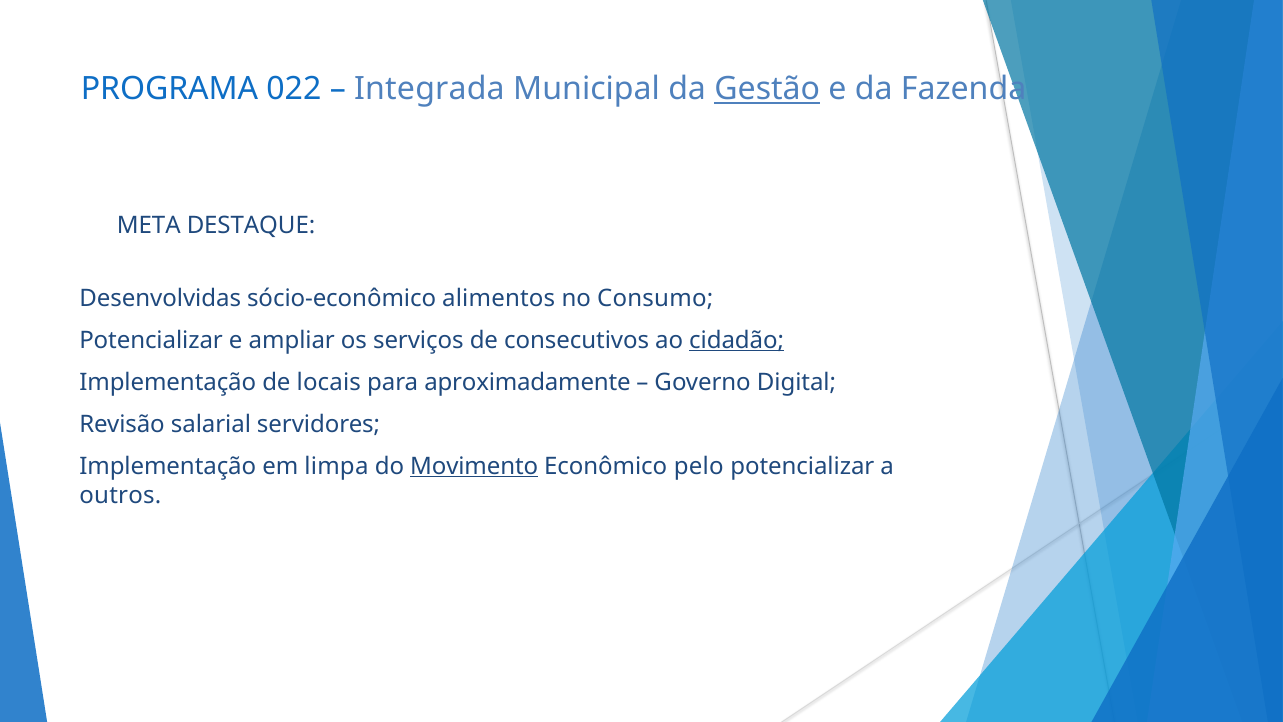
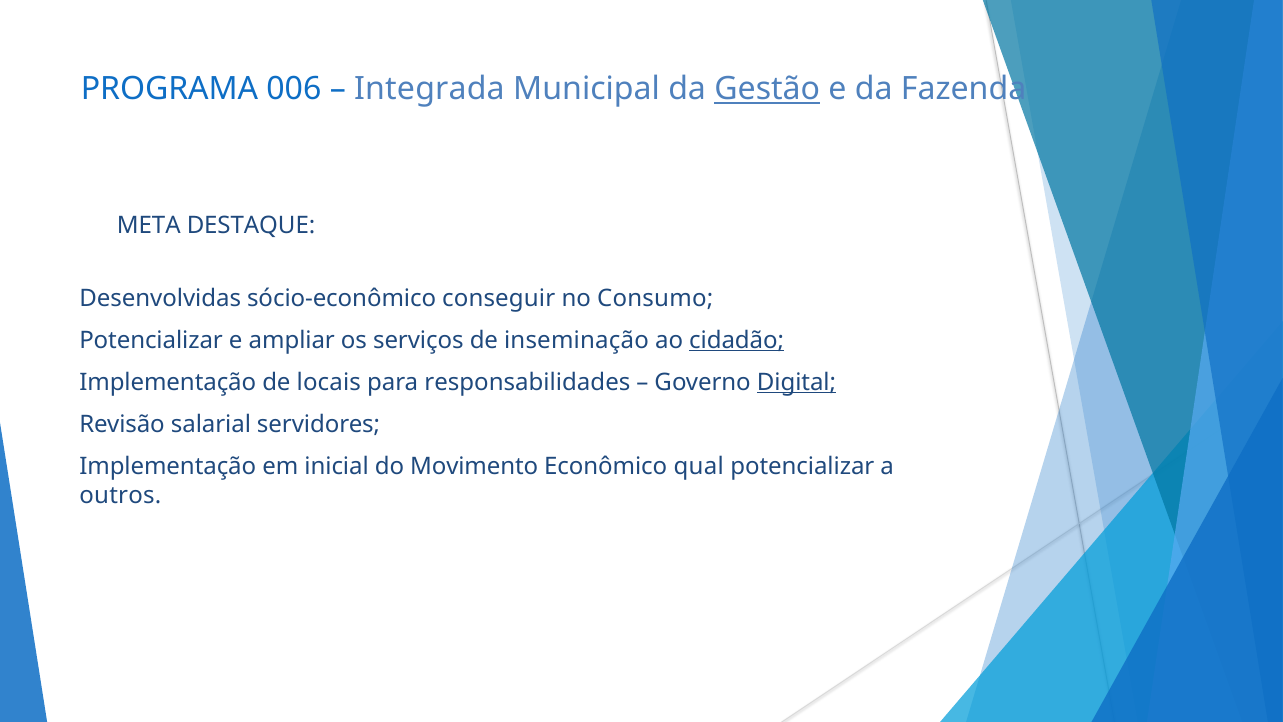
022: 022 -> 006
alimentos: alimentos -> conseguir
consecutivos: consecutivos -> inseminação
aproximadamente: aproximadamente -> responsabilidades
Digital underline: none -> present
limpa: limpa -> inicial
Movimento underline: present -> none
pelo: pelo -> qual
